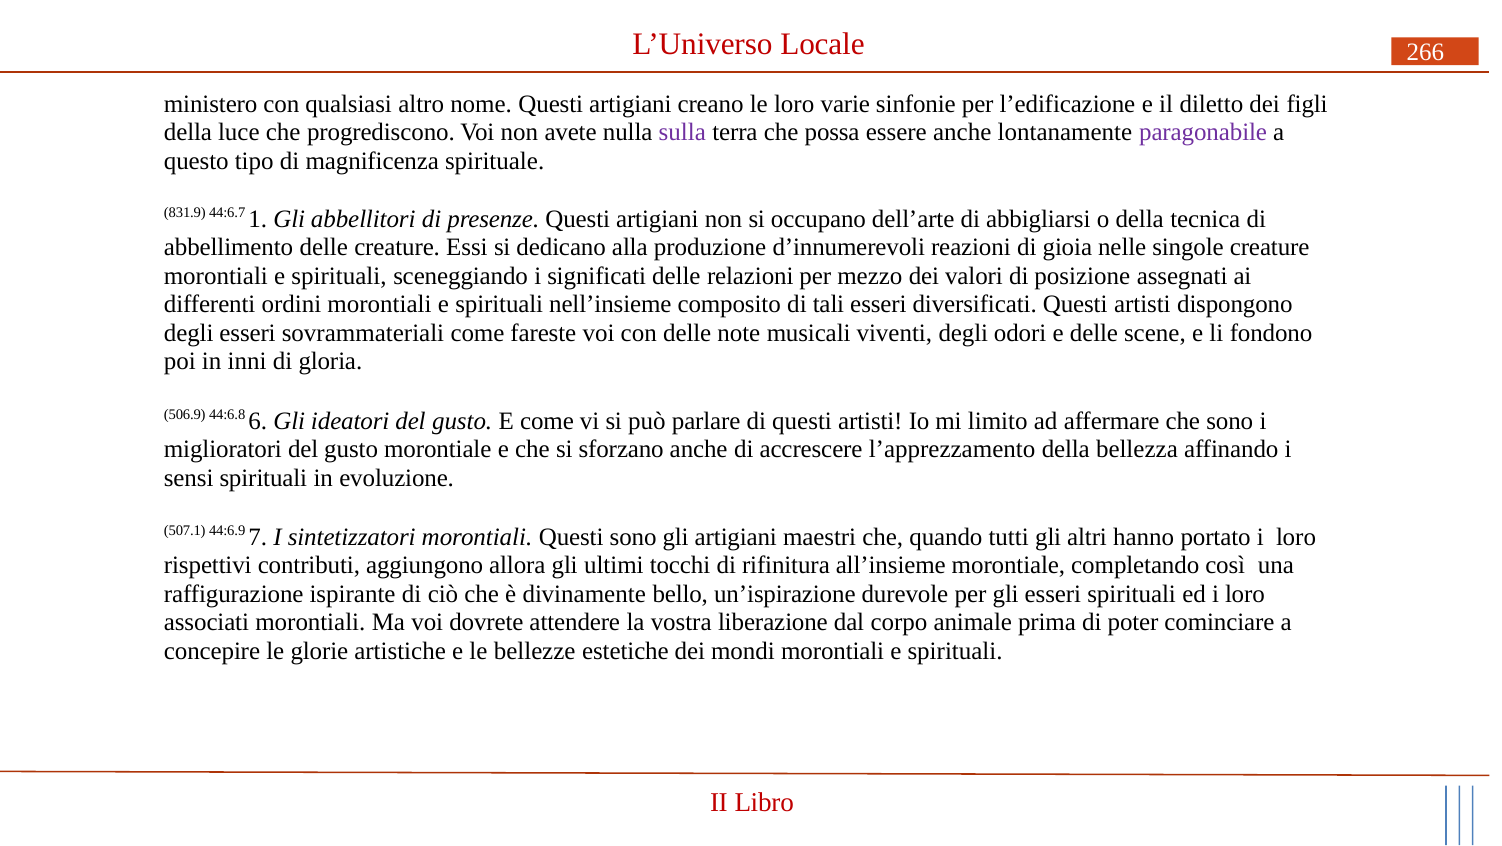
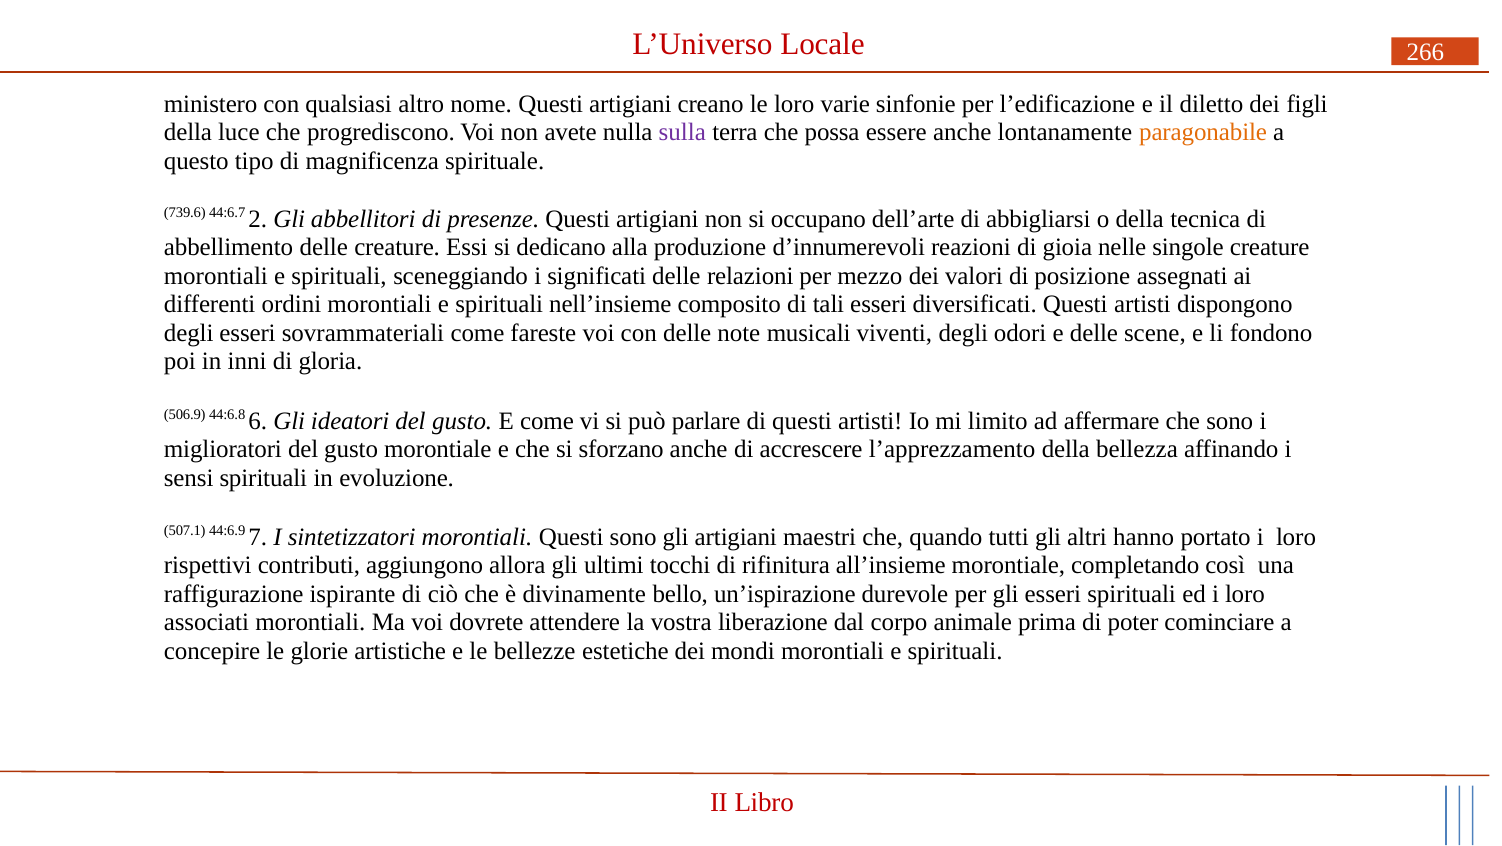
paragonabile colour: purple -> orange
831.9: 831.9 -> 739.6
1: 1 -> 2
